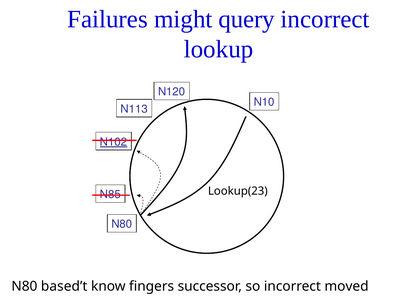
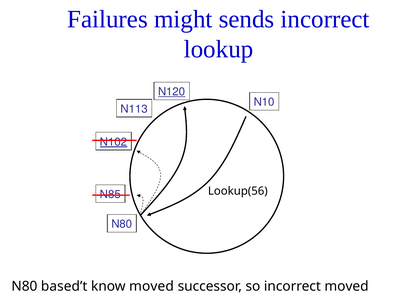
query: query -> sends
N120 underline: none -> present
Lookup(23: Lookup(23 -> Lookup(56
know fingers: fingers -> moved
